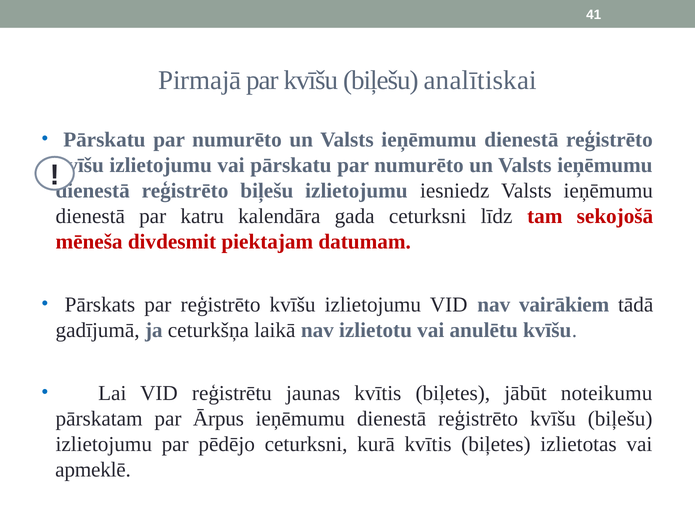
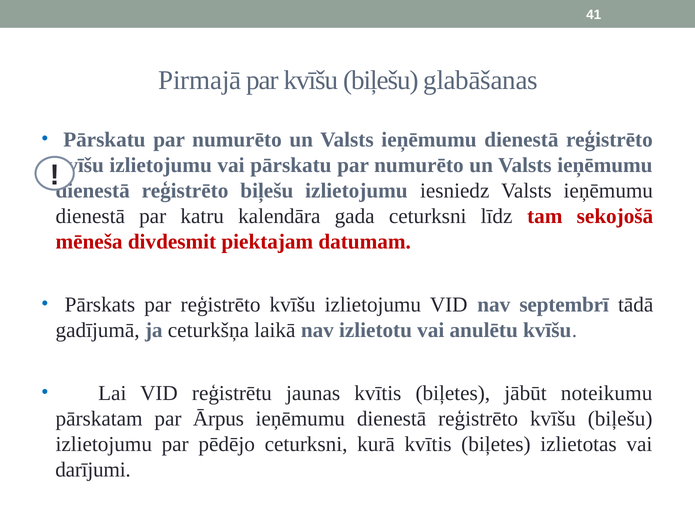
analītiskai: analītiskai -> glabāšanas
vairākiem: vairākiem -> septembrī
apmeklē: apmeklē -> darījumi
